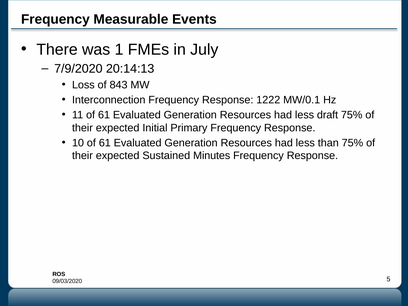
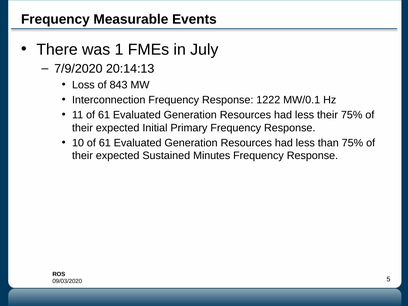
less draft: draft -> their
